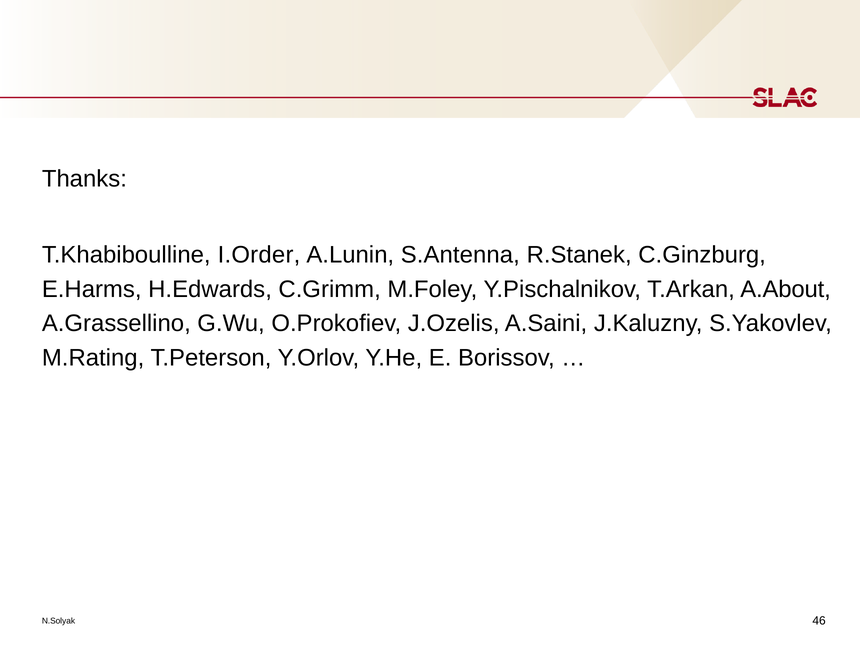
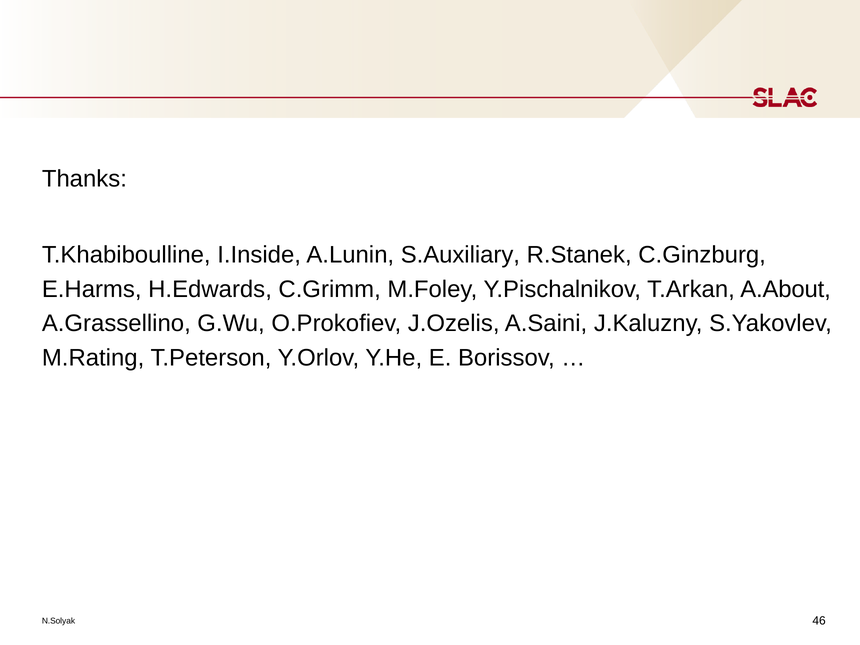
I.Order: I.Order -> I.Inside
S.Antenna: S.Antenna -> S.Auxiliary
